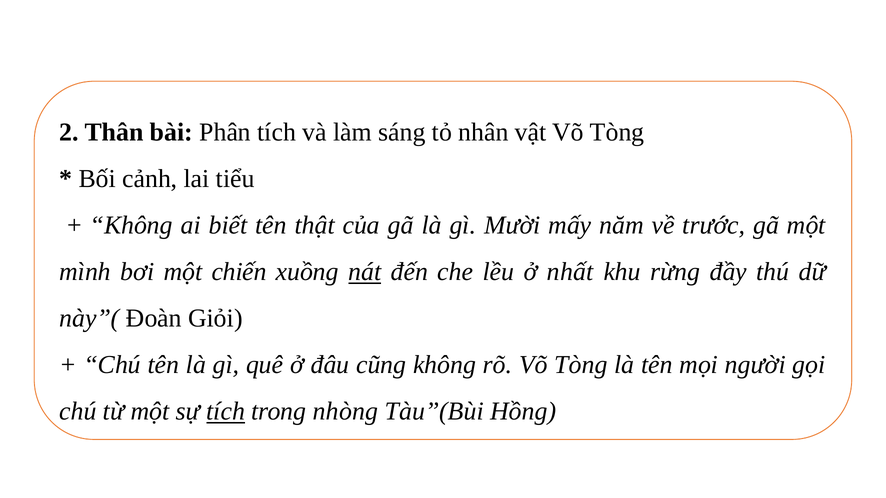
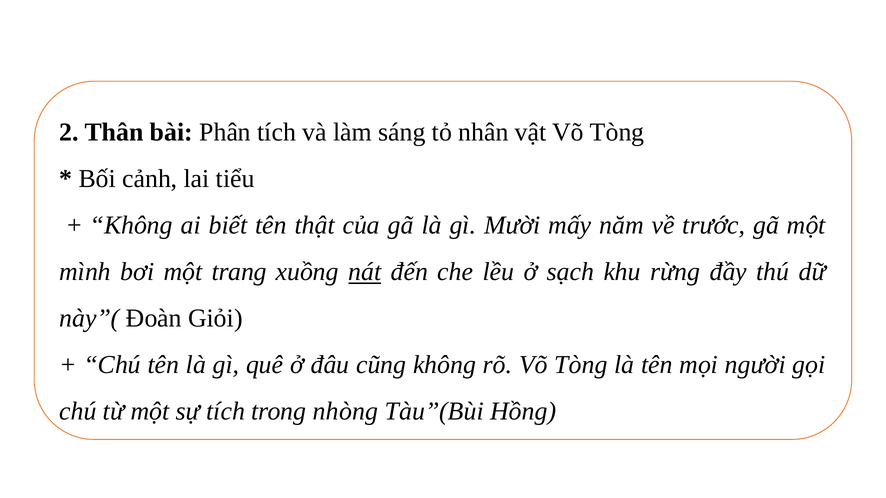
chiến: chiến -> trang
nhất: nhất -> sạch
tích at (226, 412) underline: present -> none
